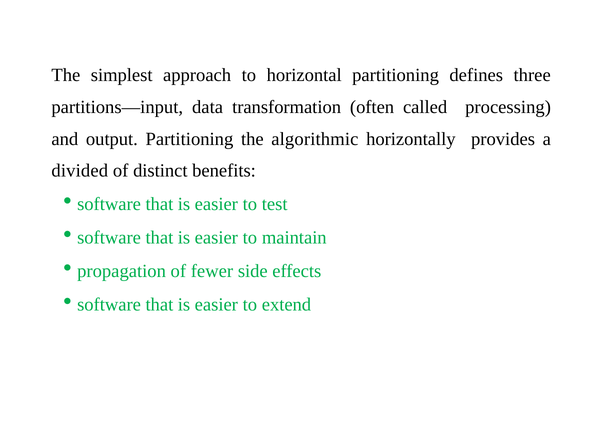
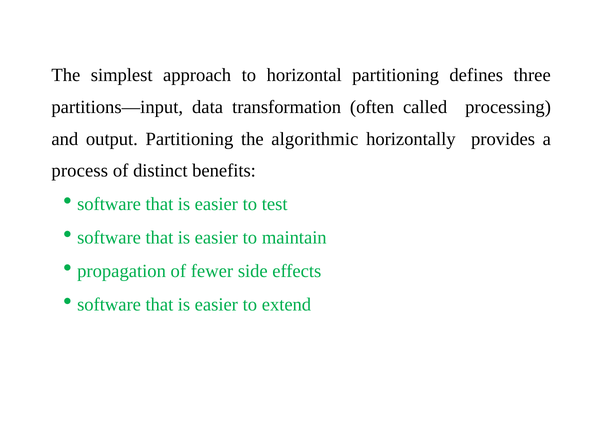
divided: divided -> process
